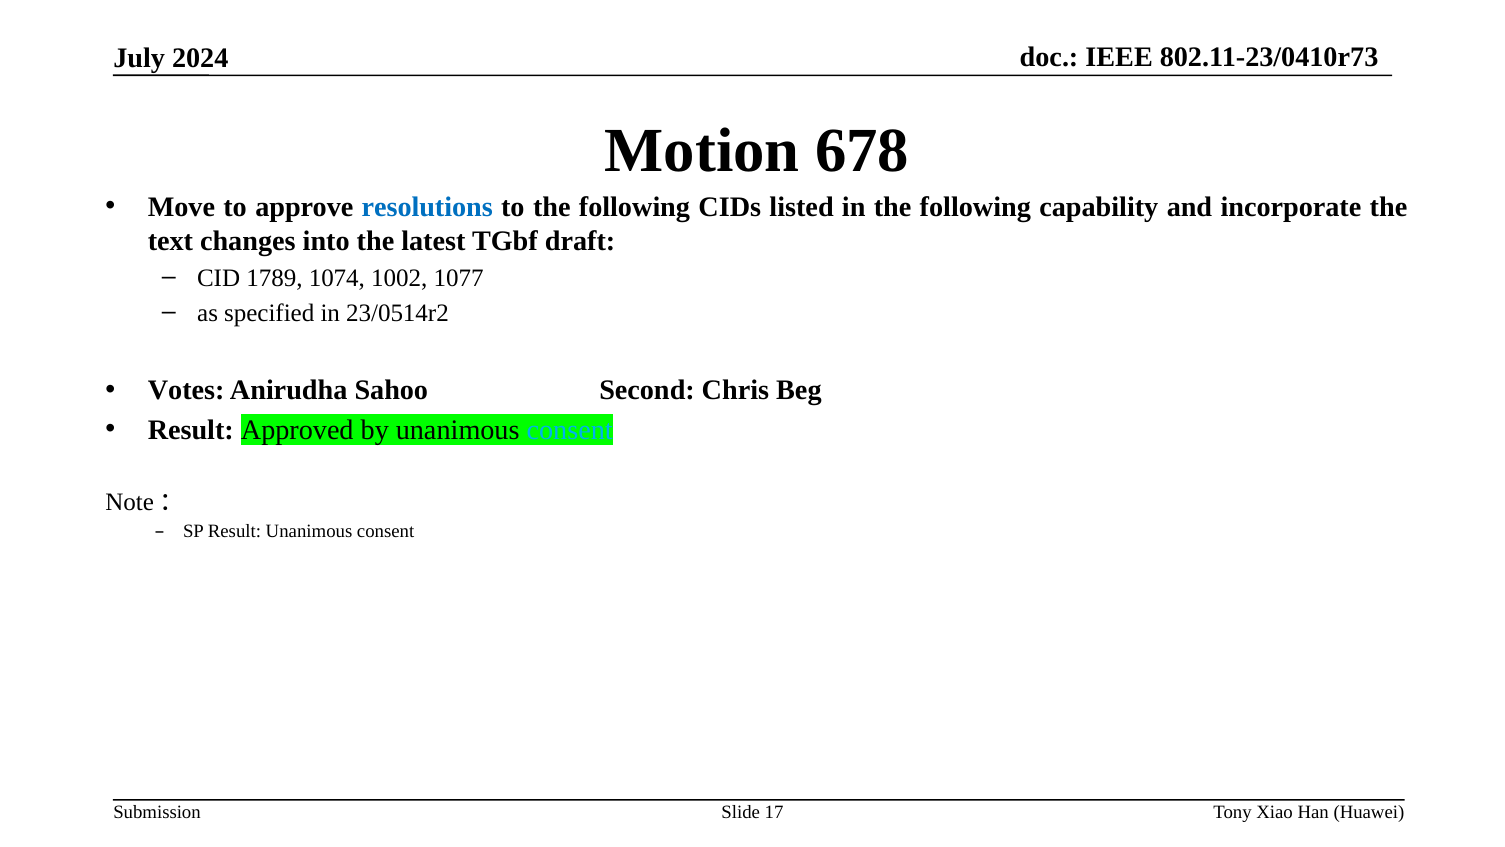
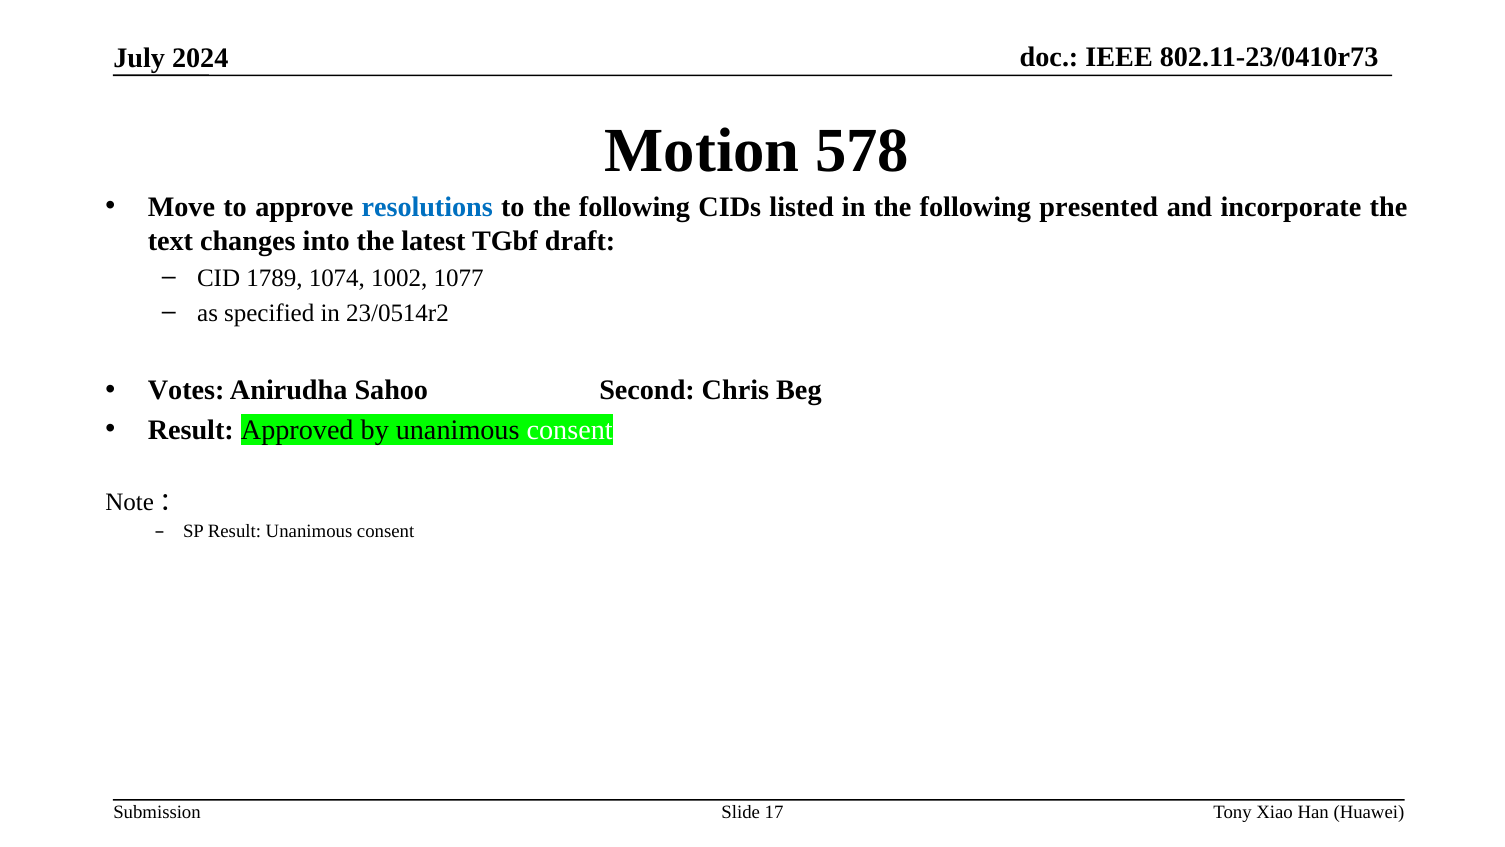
678: 678 -> 578
capability: capability -> presented
consent at (570, 430) colour: light blue -> white
